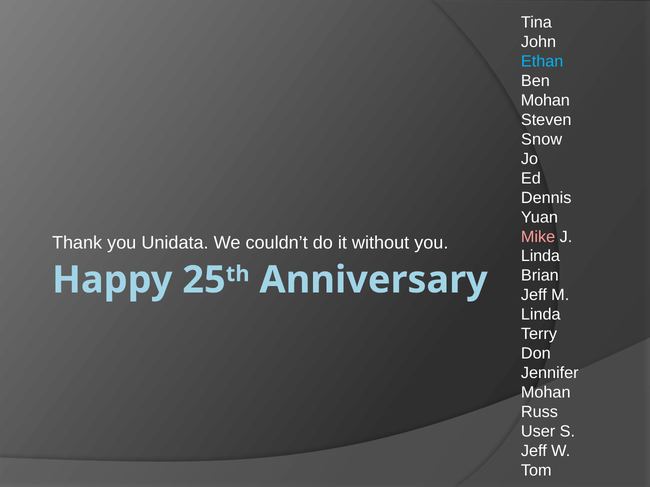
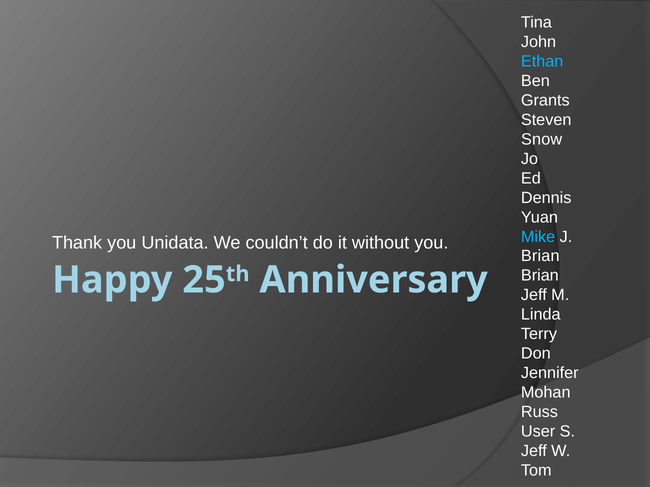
Mohan at (545, 100): Mohan -> Grants
Mike colour: pink -> light blue
Linda at (540, 256): Linda -> Brian
